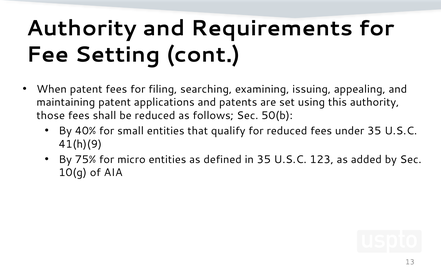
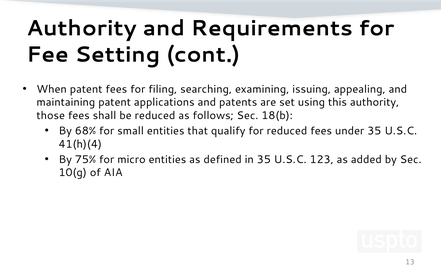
50(b: 50(b -> 18(b
40%: 40% -> 68%
41(h)(9: 41(h)(9 -> 41(h)(4
